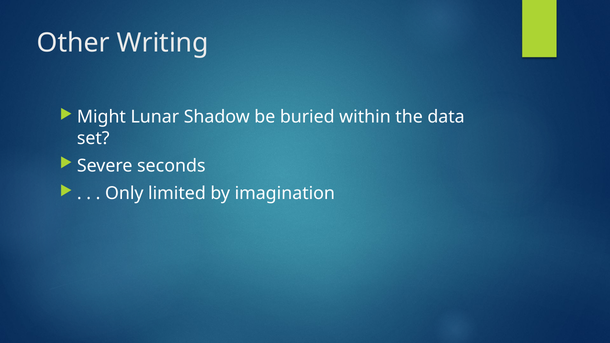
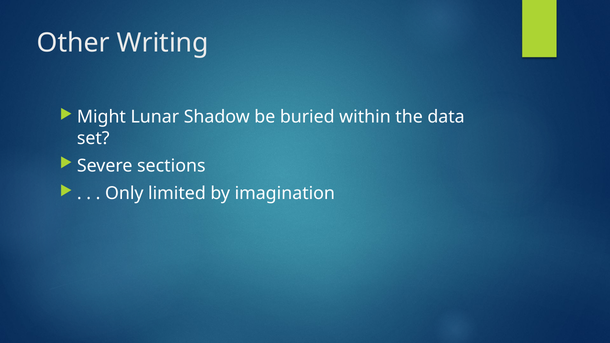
seconds: seconds -> sections
